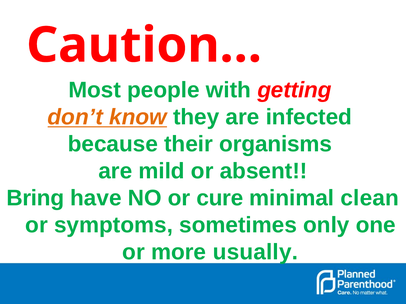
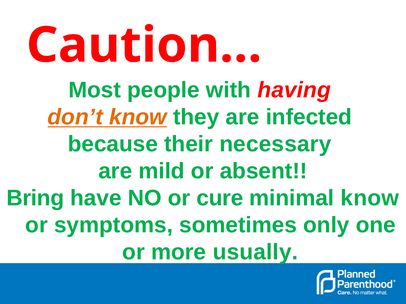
getting: getting -> having
organisms: organisms -> necessary
minimal clean: clean -> know
